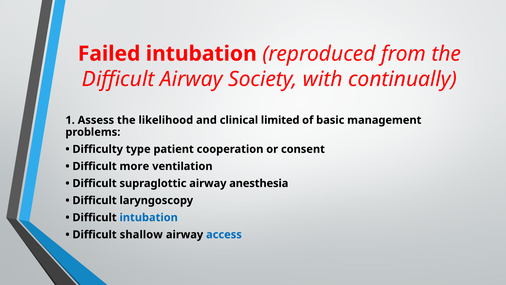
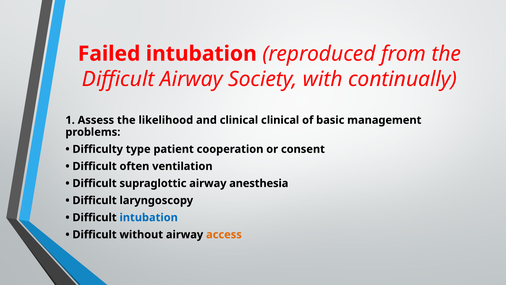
clinical limited: limited -> clinical
more: more -> often
shallow: shallow -> without
access colour: blue -> orange
